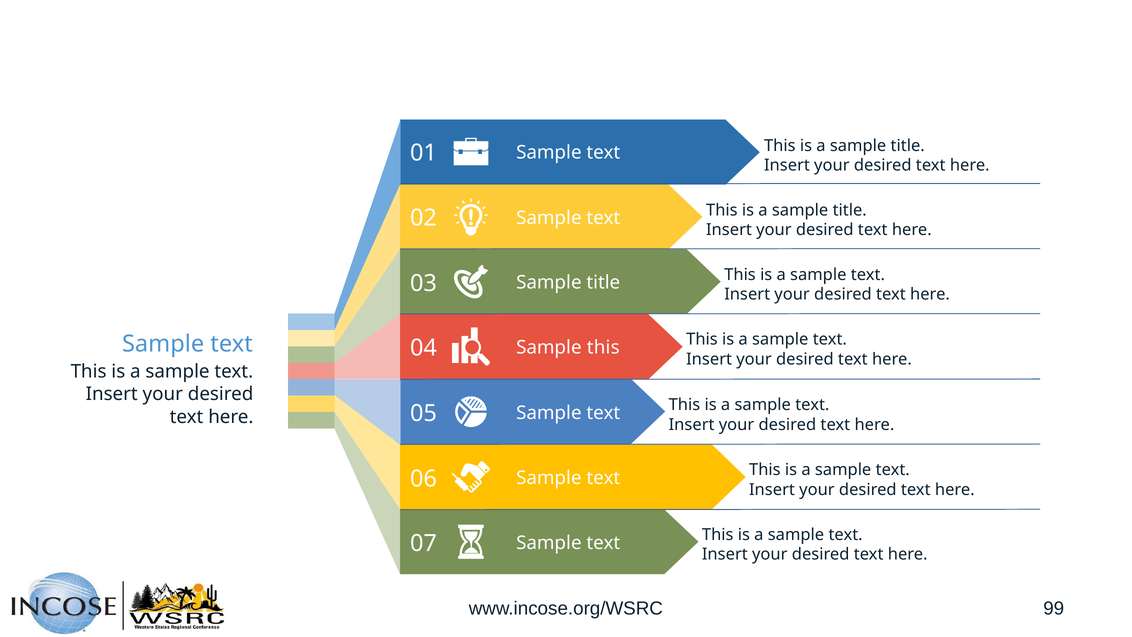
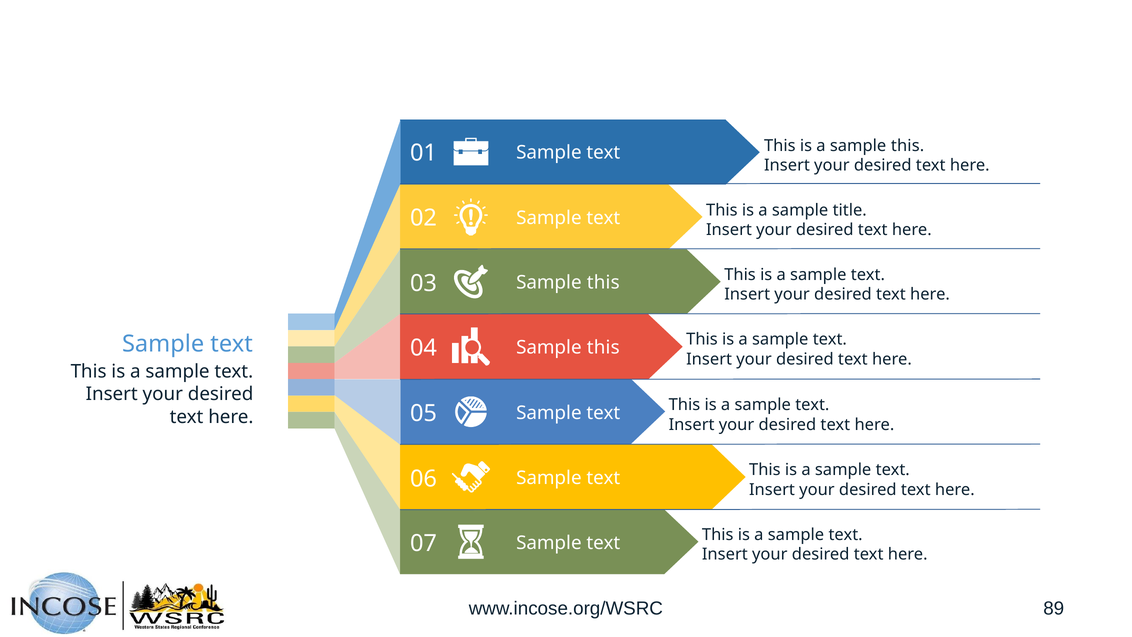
title at (908, 146): title -> this
title at (603, 282): title -> this
99: 99 -> 89
